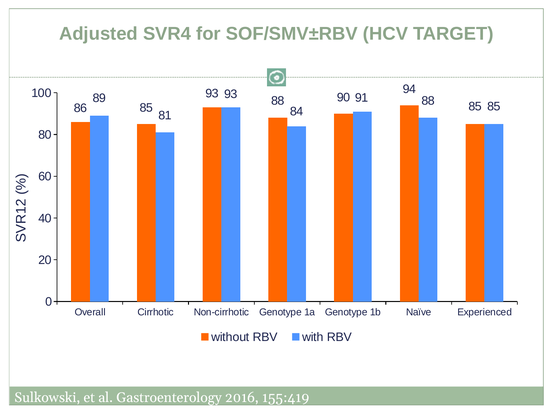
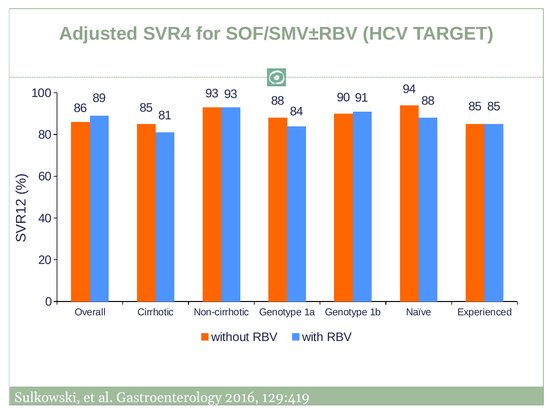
155:419: 155:419 -> 129:419
